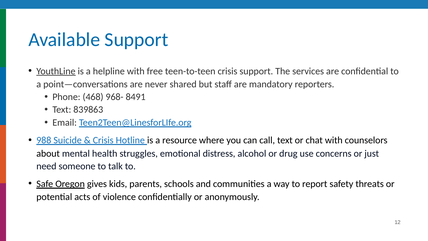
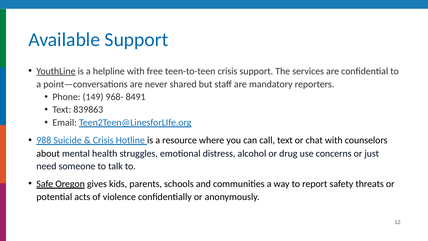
468: 468 -> 149
